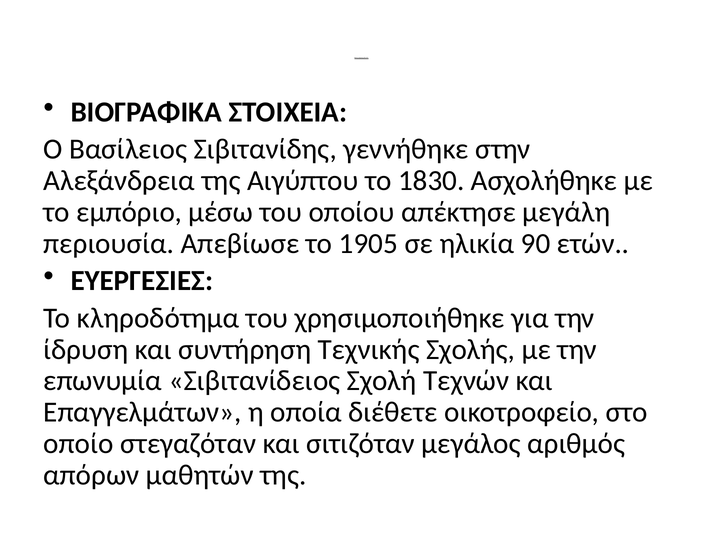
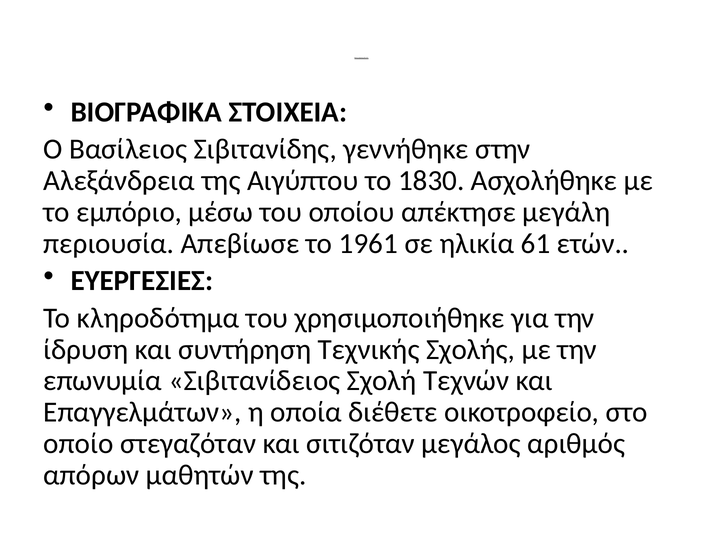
1905: 1905 -> 1961
90: 90 -> 61
